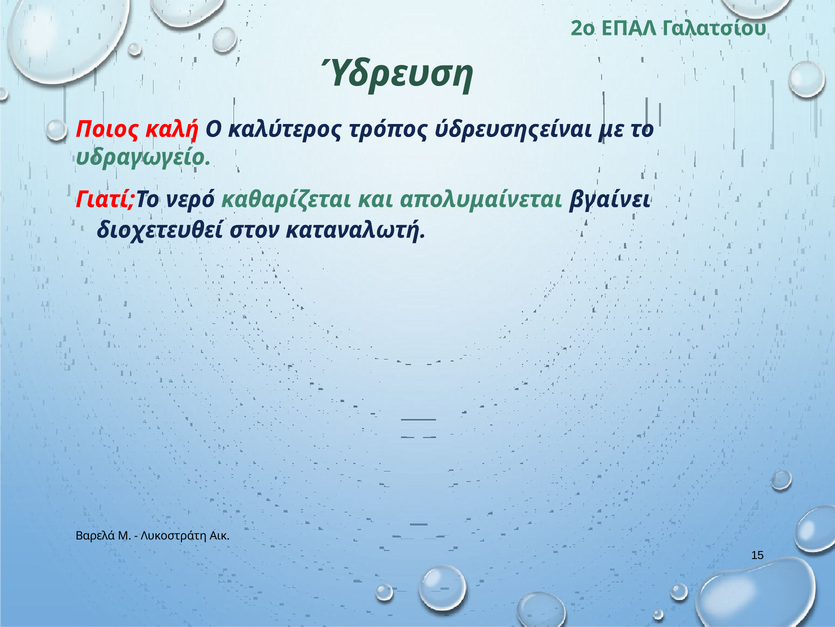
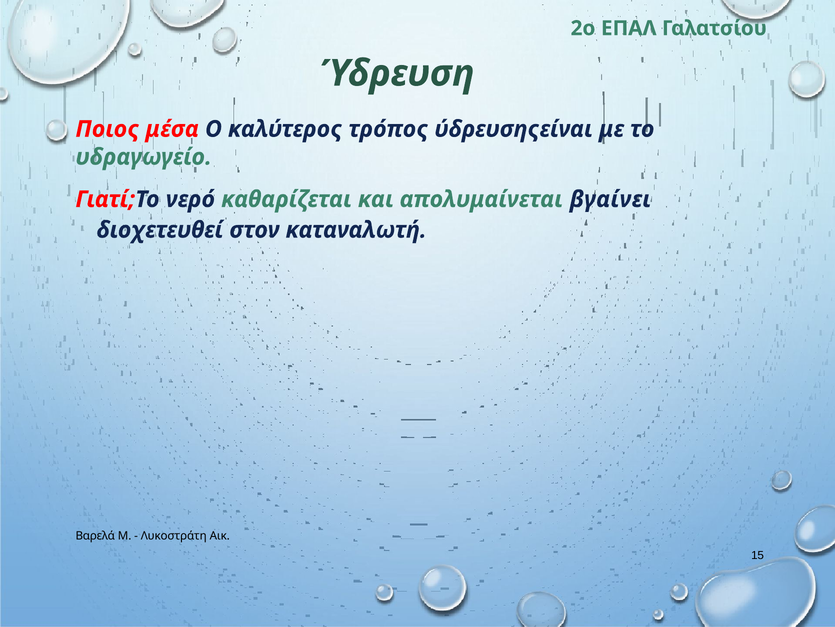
καλή: καλή -> μέσα
